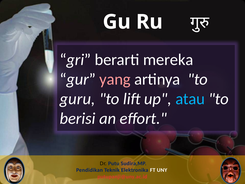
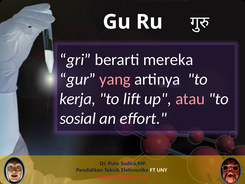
guru: guru -> kerja
atau colour: light blue -> pink
berisi: berisi -> sosial
